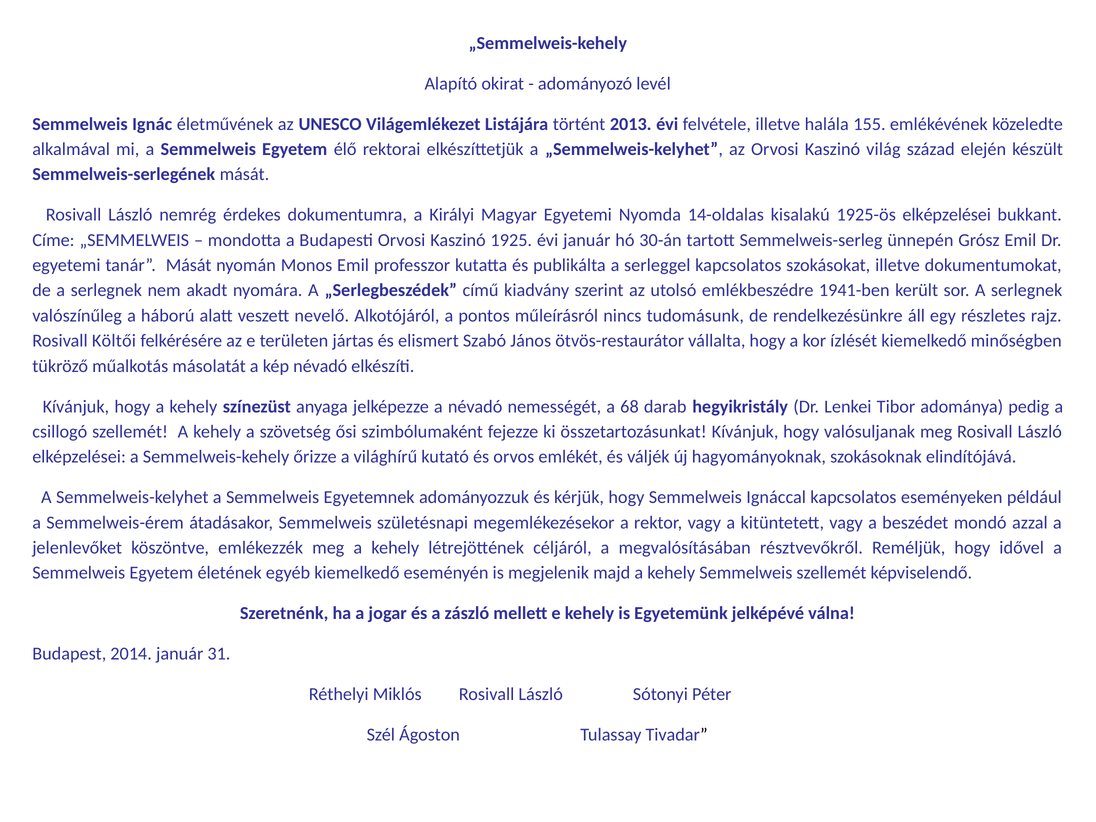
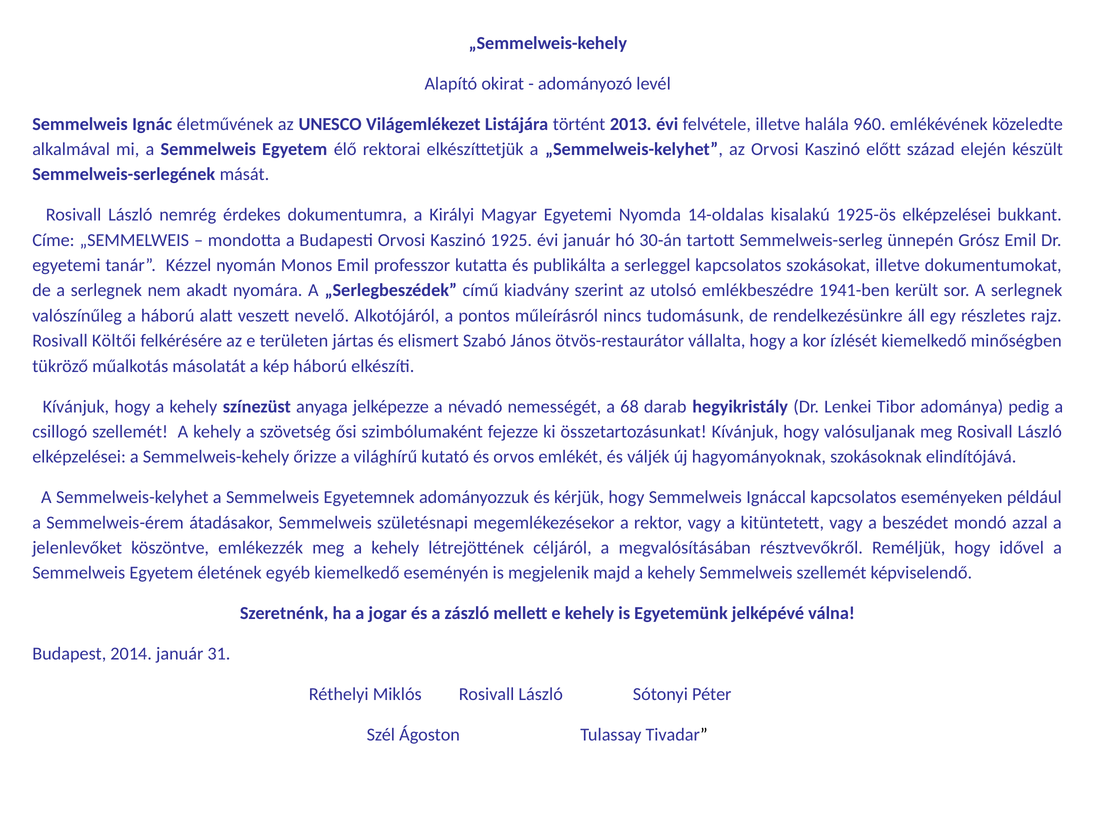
155: 155 -> 960
világ: világ -> előtt
tanár Mását: Mását -> Kézzel
kép névadó: névadó -> háború
